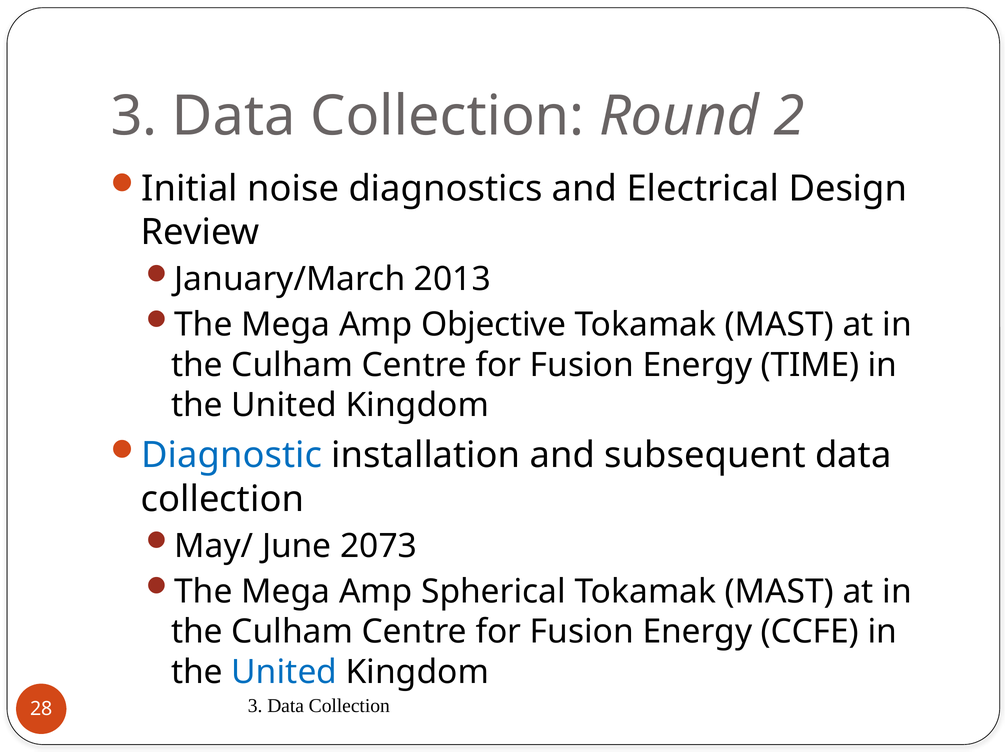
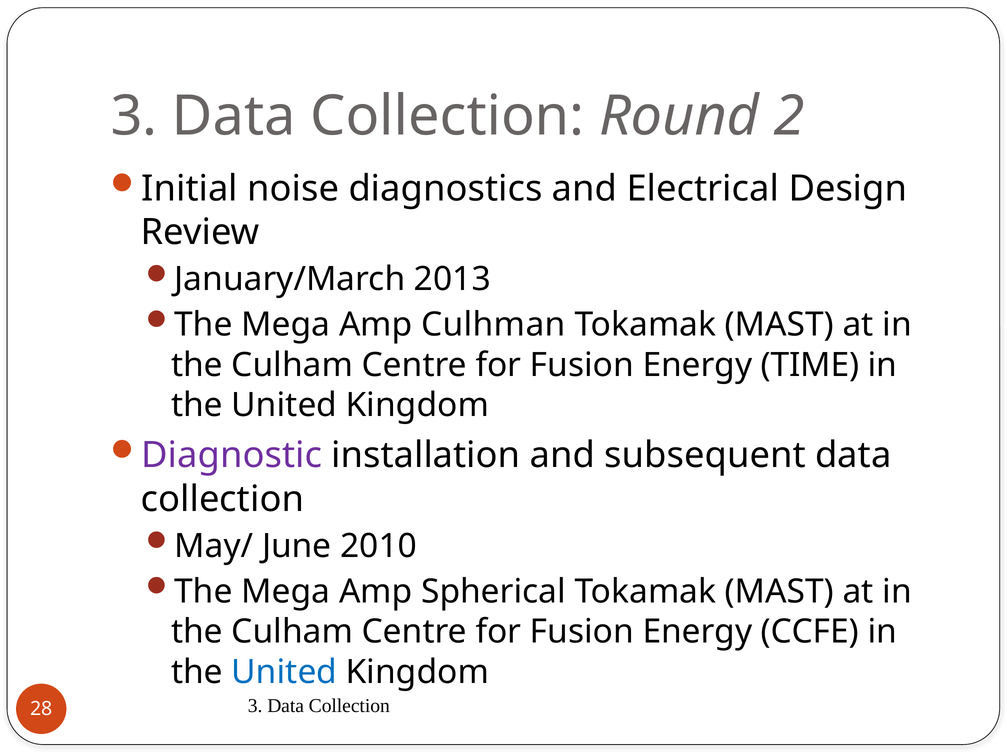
Objective: Objective -> Culhman
Diagnostic colour: blue -> purple
2073: 2073 -> 2010
